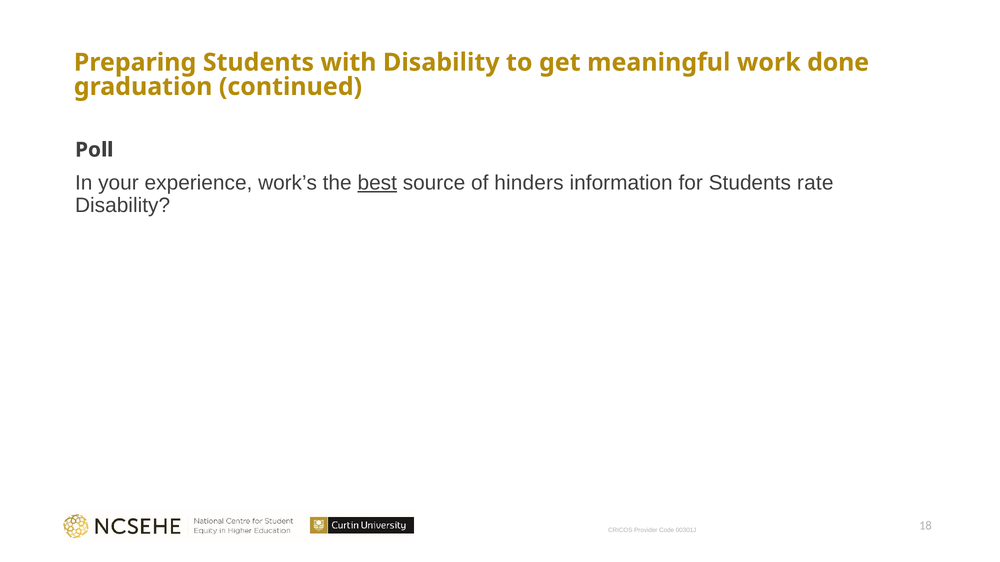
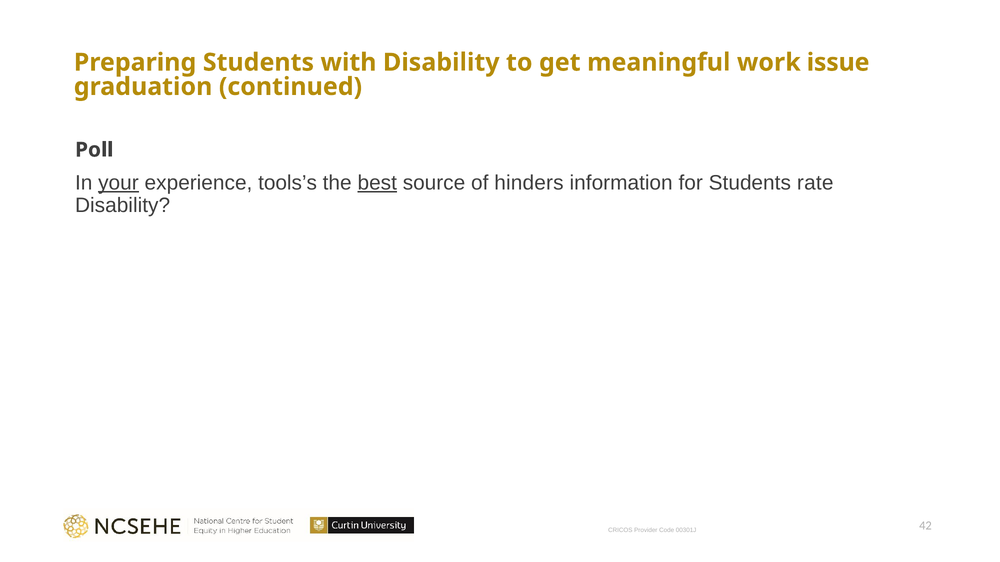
done: done -> issue
your underline: none -> present
work’s: work’s -> tools’s
18: 18 -> 42
